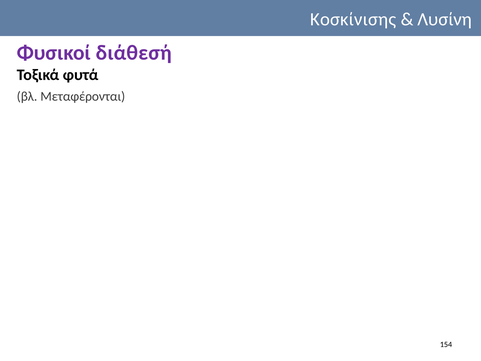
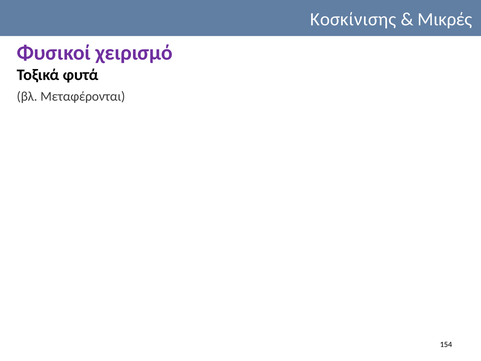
Λυσίνη: Λυσίνη -> Μικρές
διάθεσή: διάθεσή -> χειρισμό
